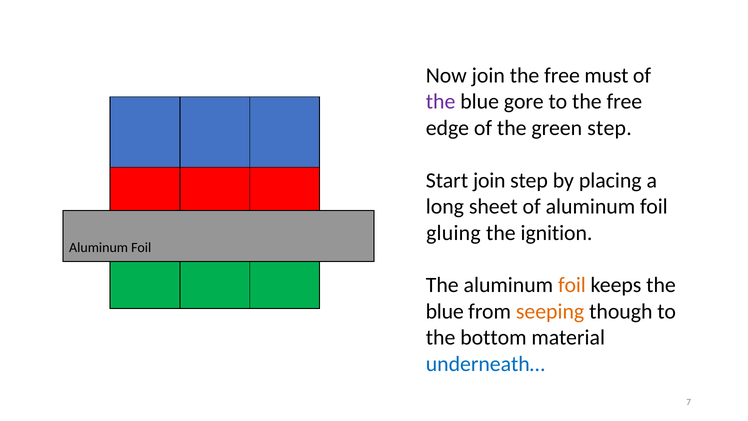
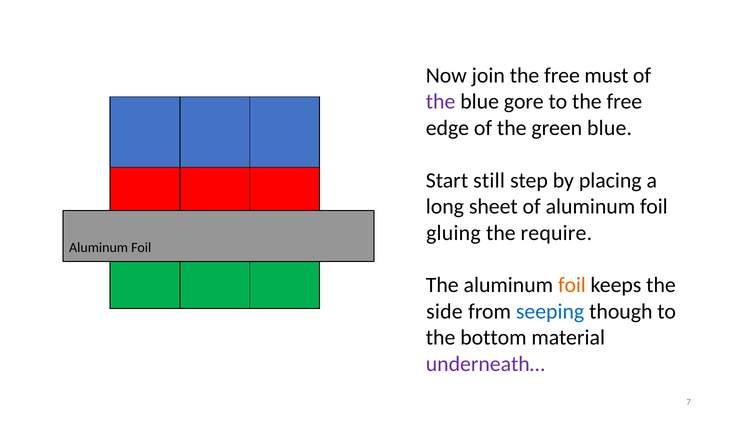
green step: step -> blue
Start join: join -> still
ignition: ignition -> require
blue at (445, 311): blue -> side
seeping colour: orange -> blue
underneath… colour: blue -> purple
